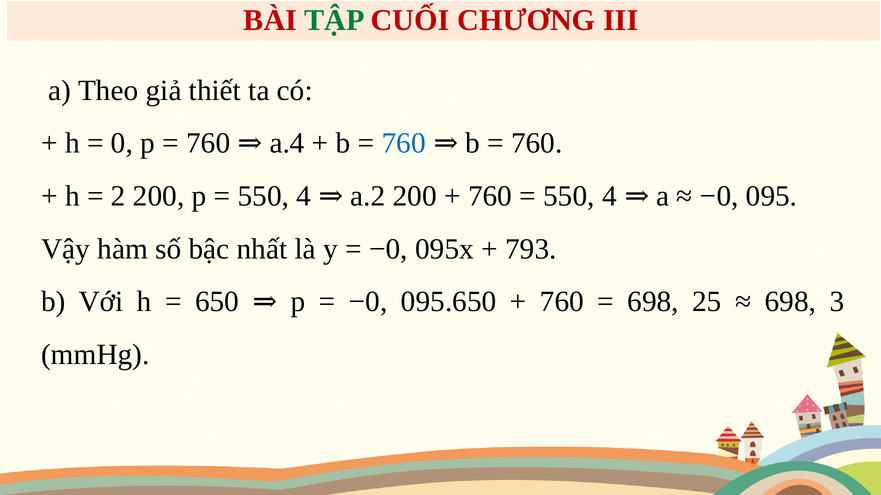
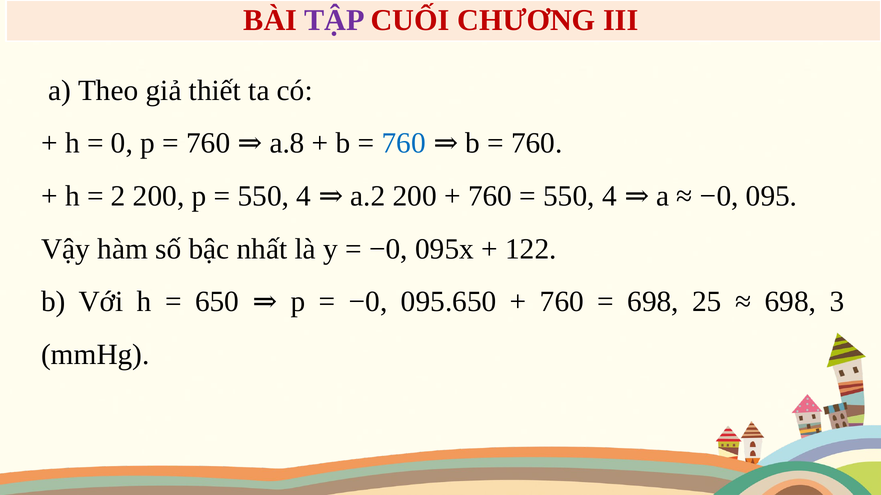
TẬP colour: green -> purple
a.4: a.4 -> a.8
793: 793 -> 122
